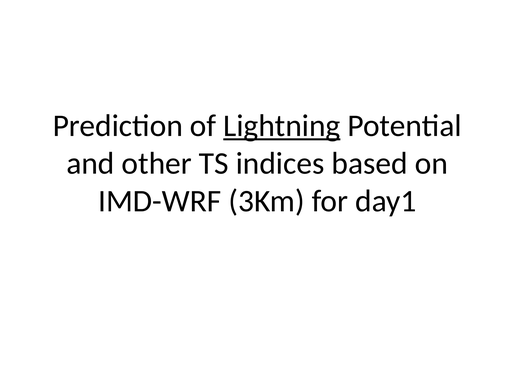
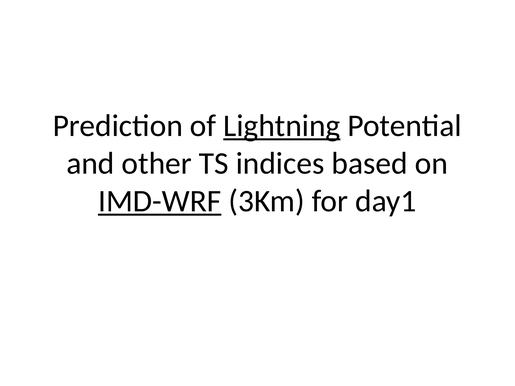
IMD-WRF underline: none -> present
